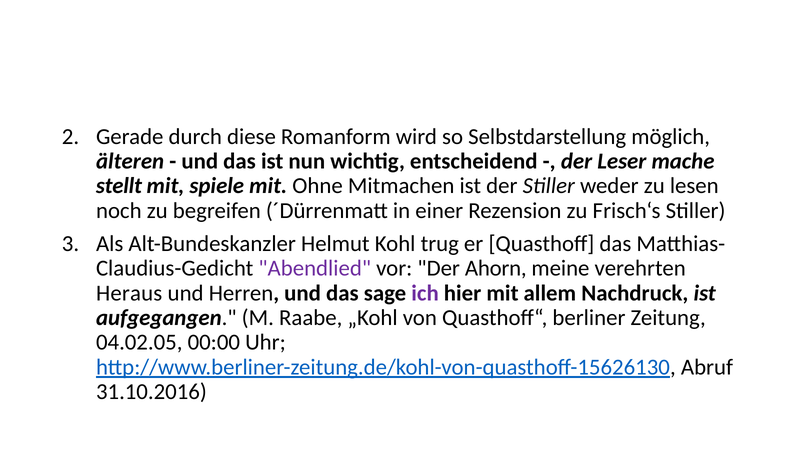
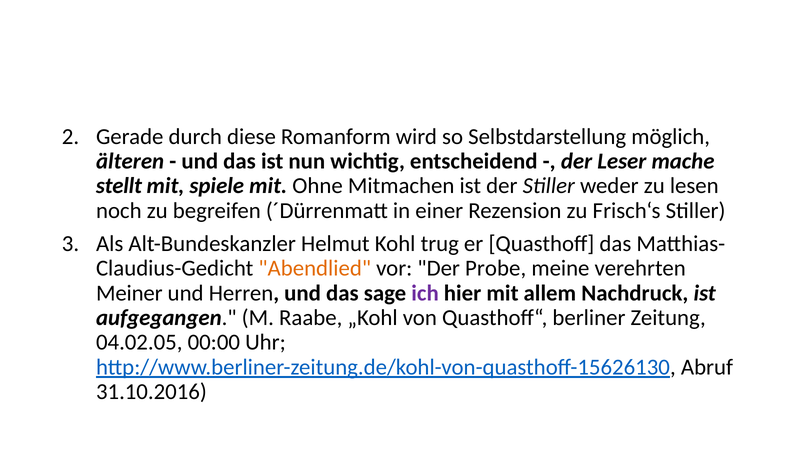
Abendlied colour: purple -> orange
Ahorn: Ahorn -> Probe
Heraus: Heraus -> Meiner
